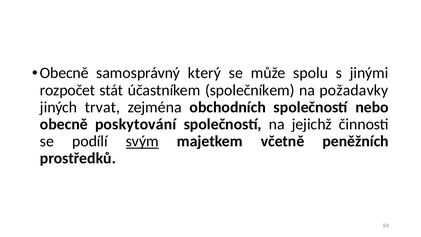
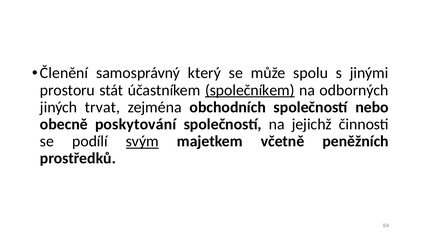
Obecně at (64, 73): Obecně -> Členění
rozpočet: rozpočet -> prostoru
společníkem underline: none -> present
požadavky: požadavky -> odborných
